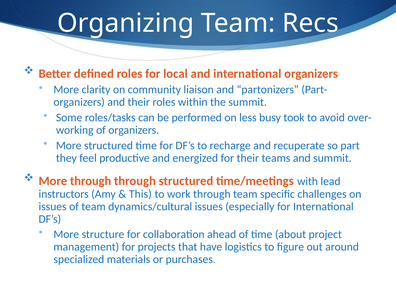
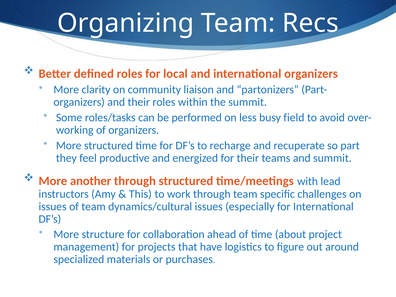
took: took -> field
More through: through -> another
